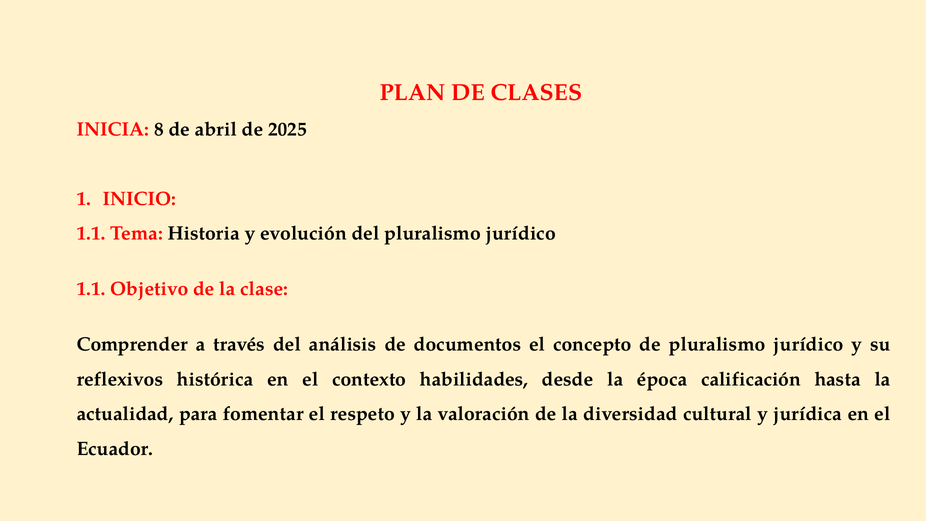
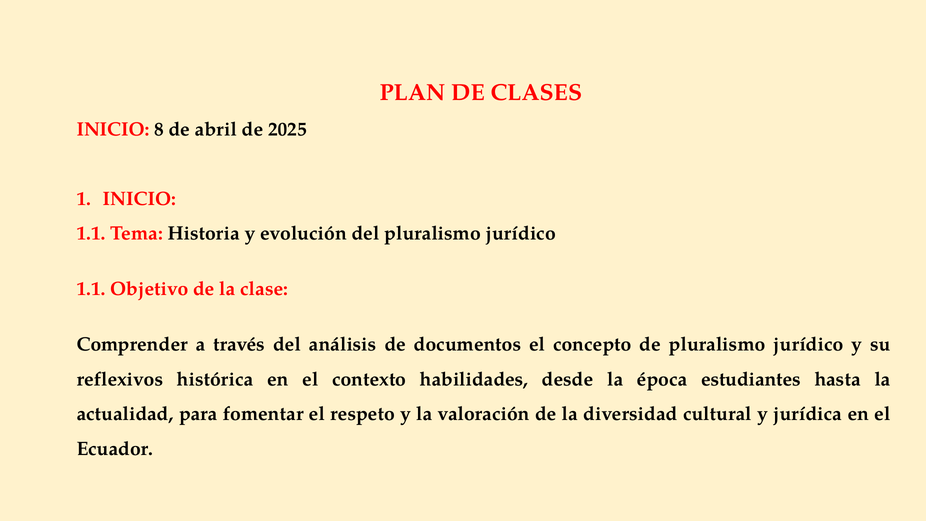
INICIA at (113, 129): INICIA -> INICIO
calificación: calificación -> estudiantes
